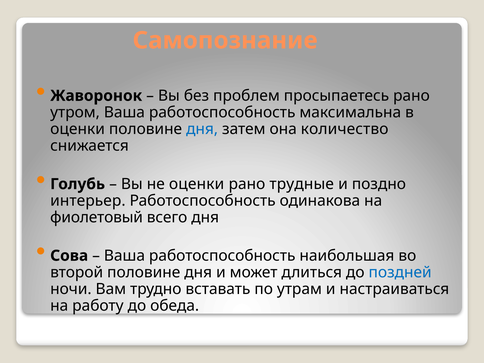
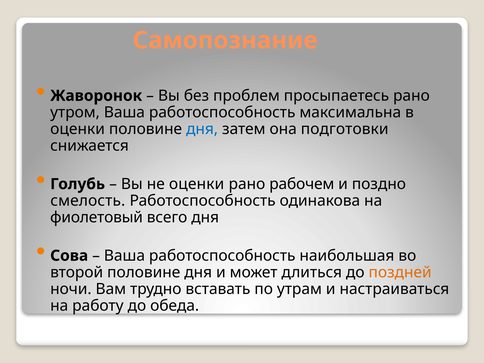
количество: количество -> подготовки
трудные: трудные -> рабочем
интерьер: интерьер -> смелость
поздней colour: blue -> orange
